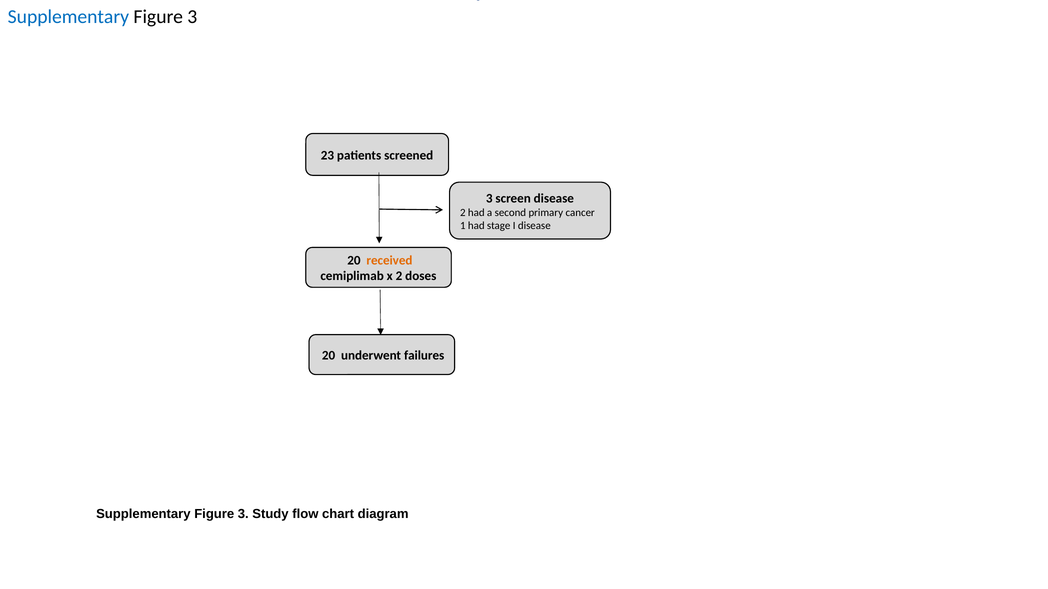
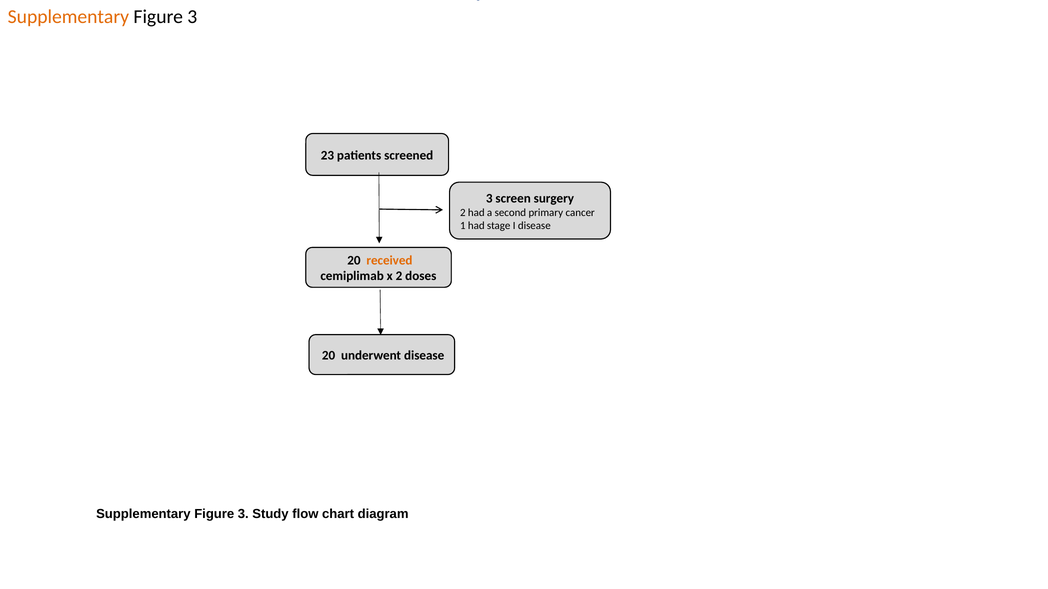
Supplementary at (68, 17) colour: blue -> orange
screen disease: disease -> surgery
underwent failures: failures -> disease
